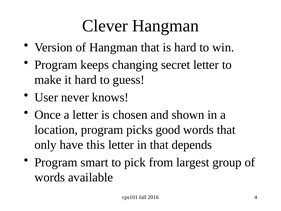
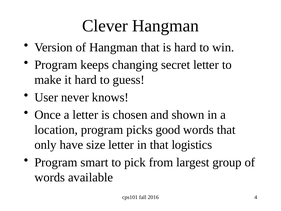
this: this -> size
depends: depends -> logistics
